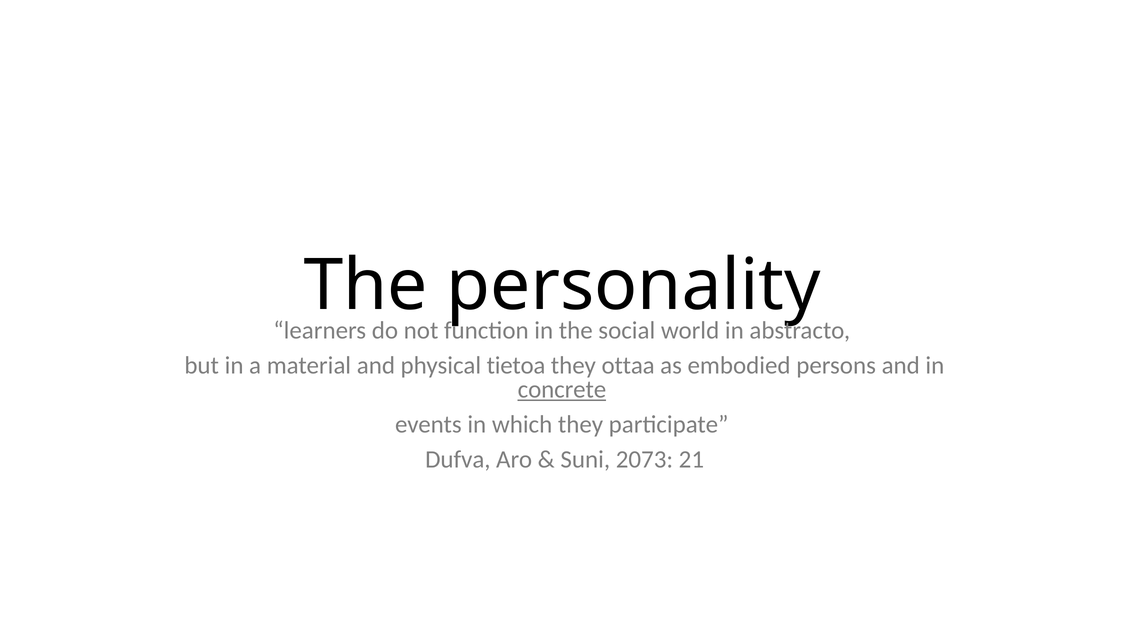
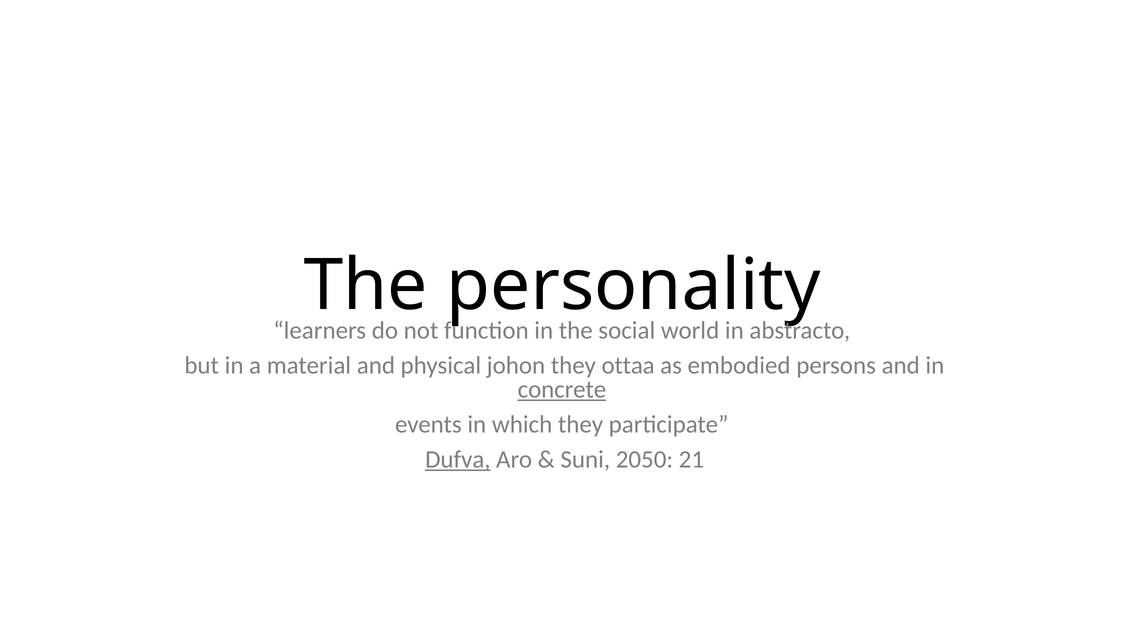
tietoa: tietoa -> johon
Dufva underline: none -> present
2073: 2073 -> 2050
